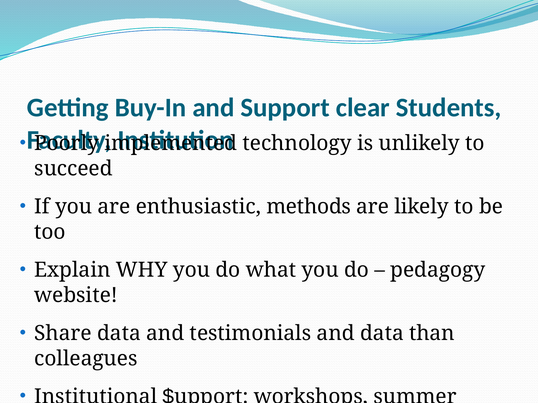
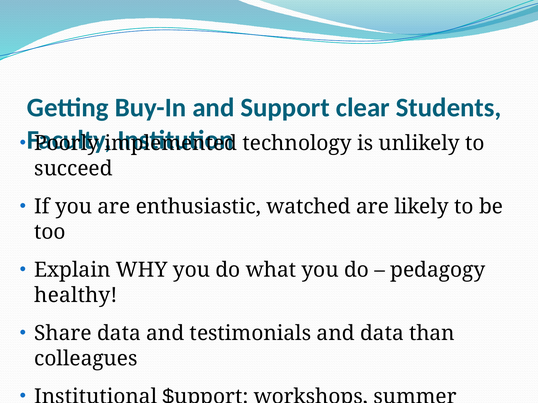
methods: methods -> watched
website: website -> healthy
